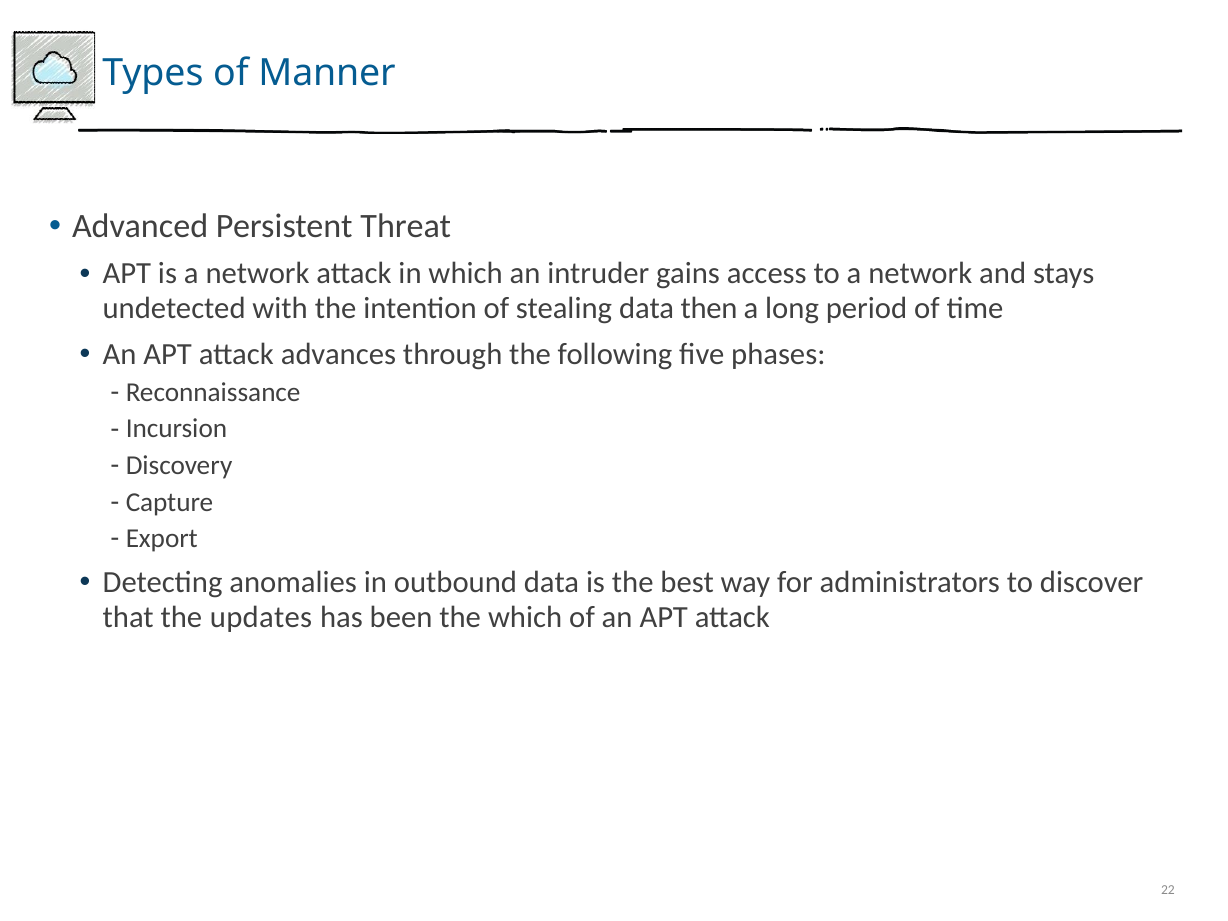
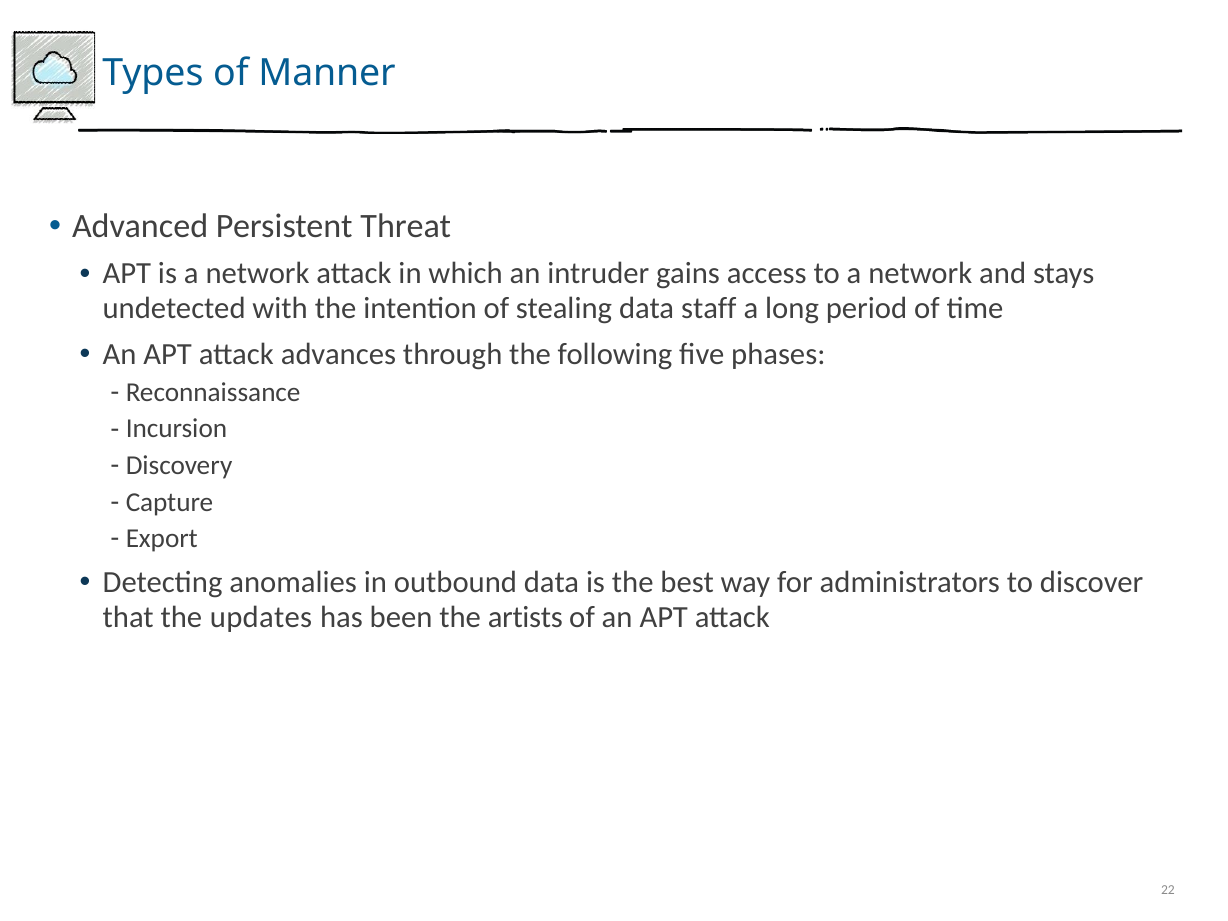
then: then -> staff
the which: which -> artists
